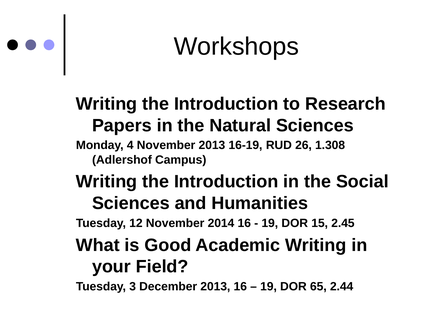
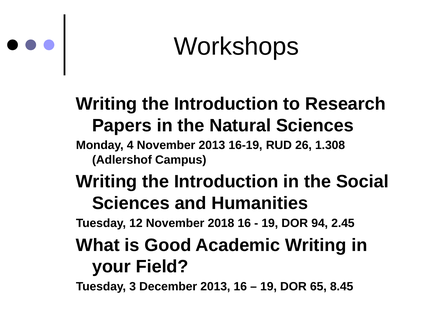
2014: 2014 -> 2018
15: 15 -> 94
2.44: 2.44 -> 8.45
